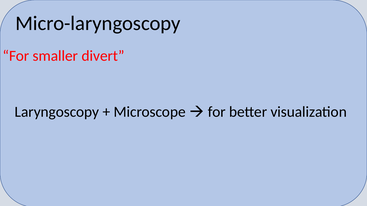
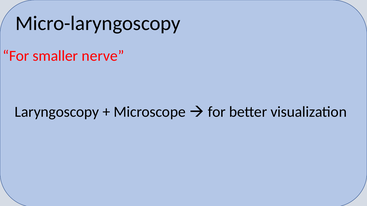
divert: divert -> nerve
